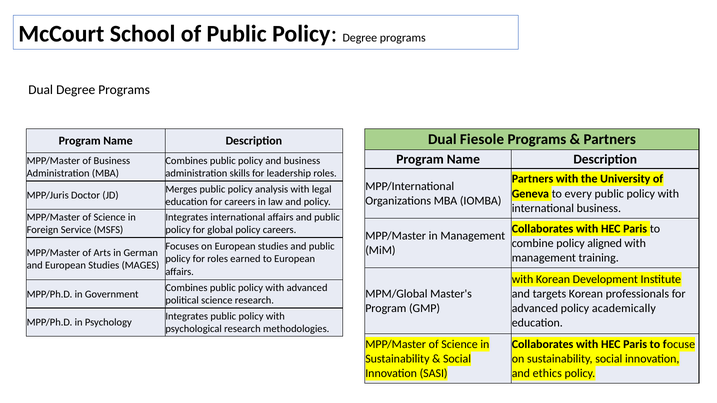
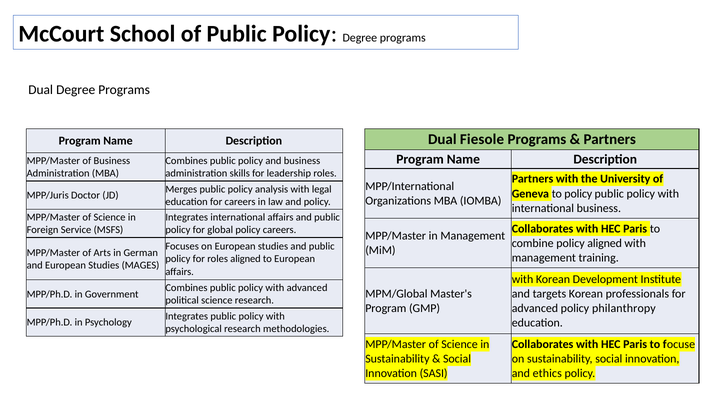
to every: every -> policy
roles earned: earned -> aligned
academically: academically -> philanthropy
